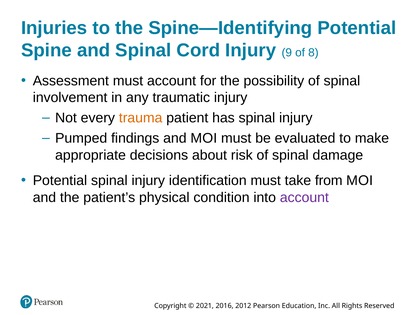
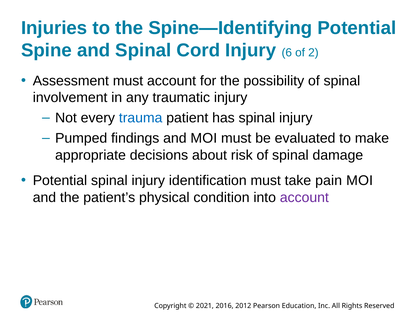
9: 9 -> 6
8: 8 -> 2
trauma colour: orange -> blue
from: from -> pain
